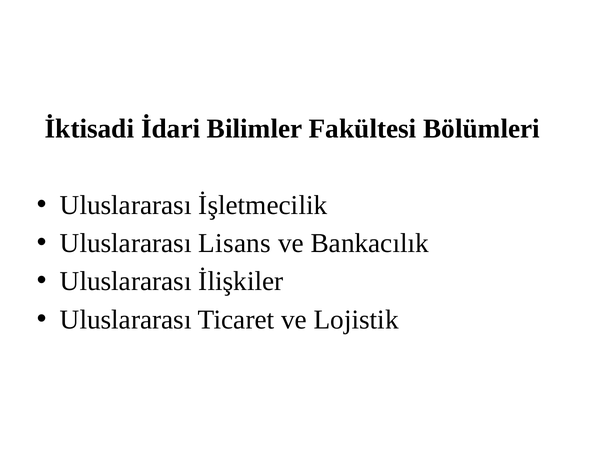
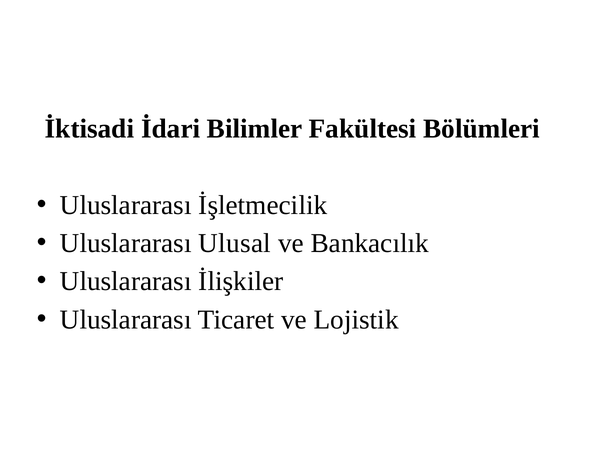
Lisans: Lisans -> Ulusal
